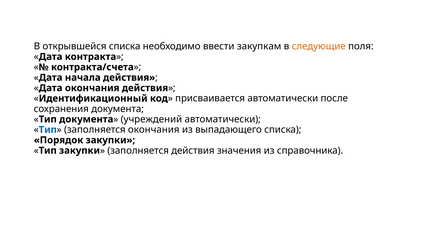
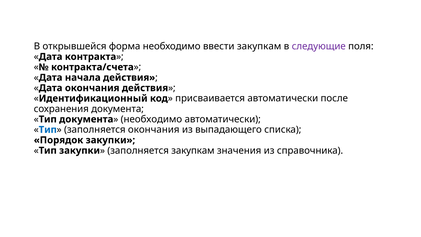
открывшейся списка: списка -> форма
следующие colour: orange -> purple
учреждений at (151, 119): учреждений -> необходимо
заполняется действия: действия -> закупкам
